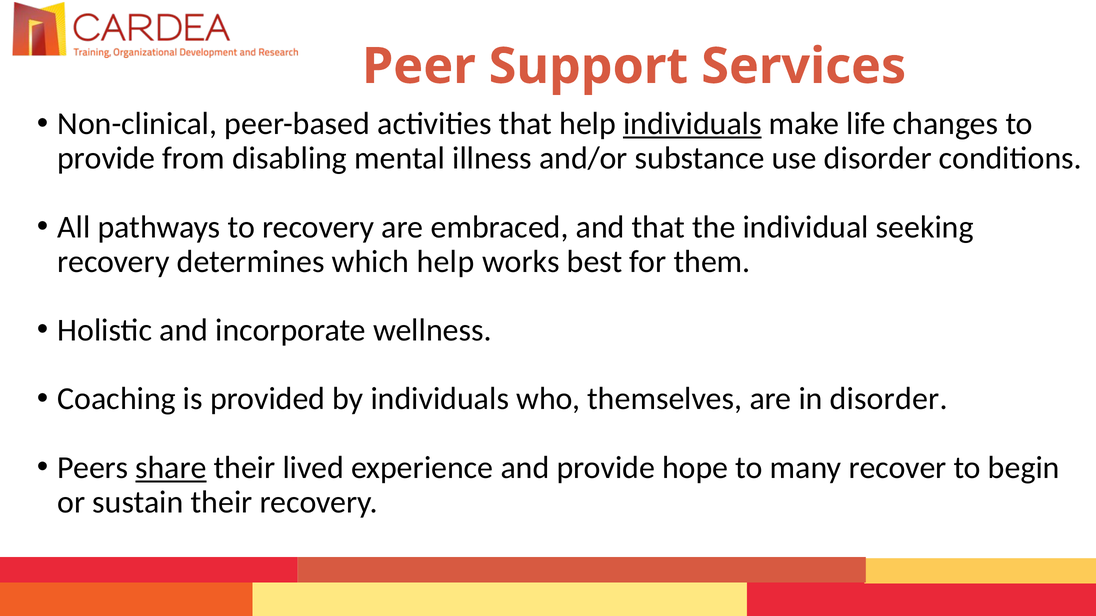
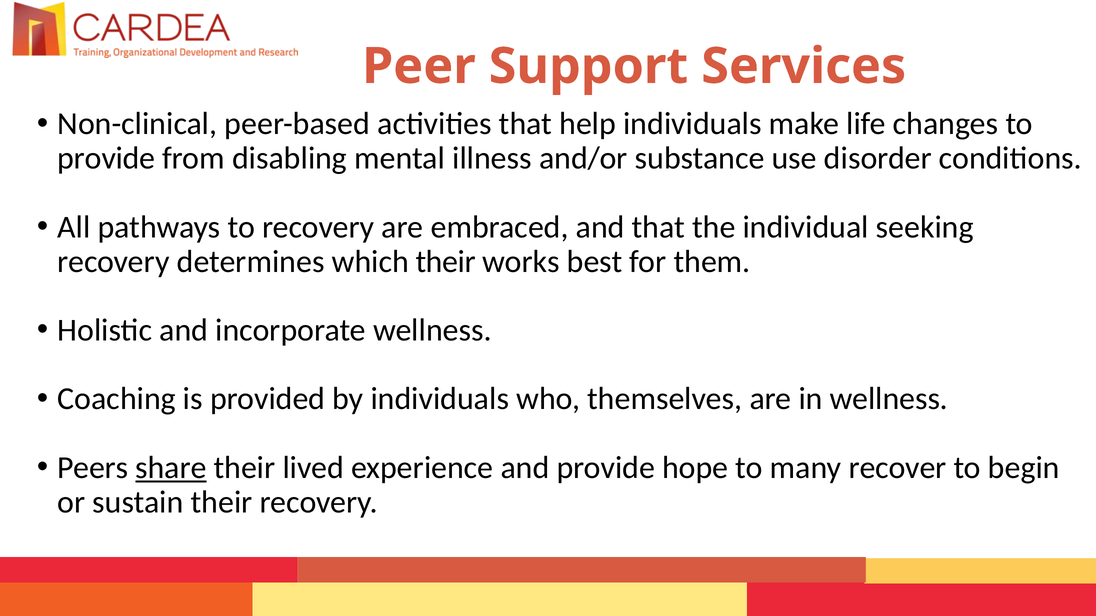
individuals at (692, 124) underline: present -> none
which help: help -> their
in disorder: disorder -> wellness
